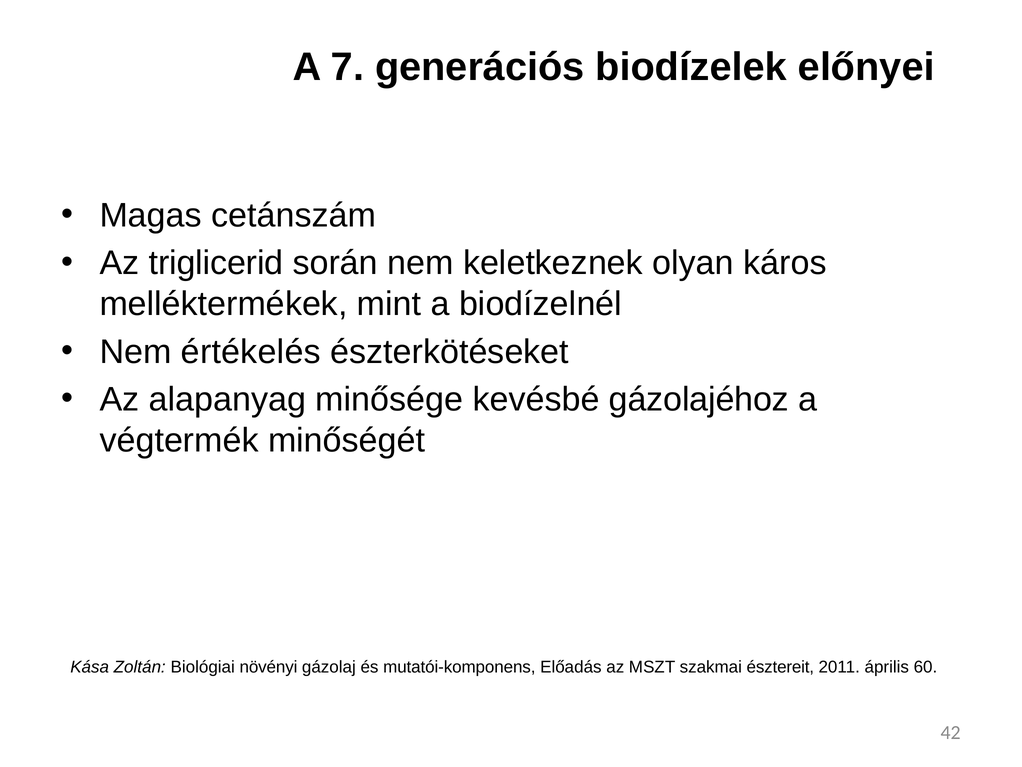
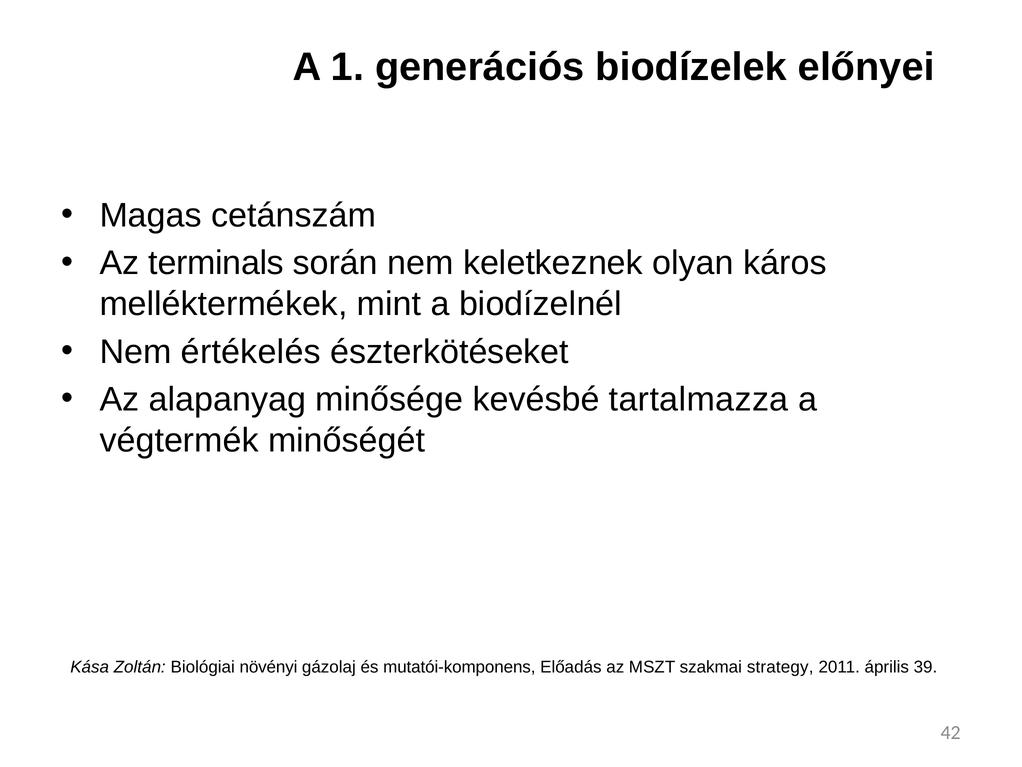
7: 7 -> 1
triglicerid: triglicerid -> terminals
gázolajéhoz: gázolajéhoz -> tartalmazza
észtereit: észtereit -> strategy
60: 60 -> 39
